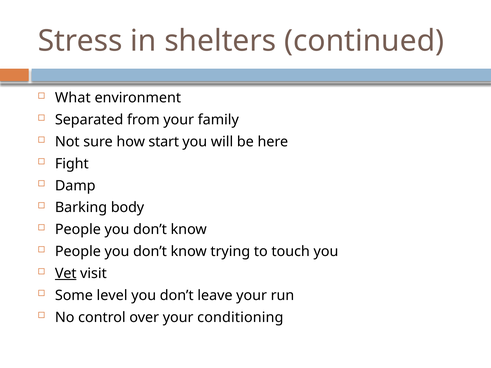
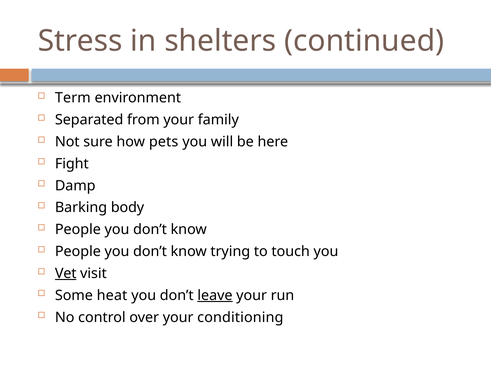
What: What -> Term
start: start -> pets
level: level -> heat
leave underline: none -> present
